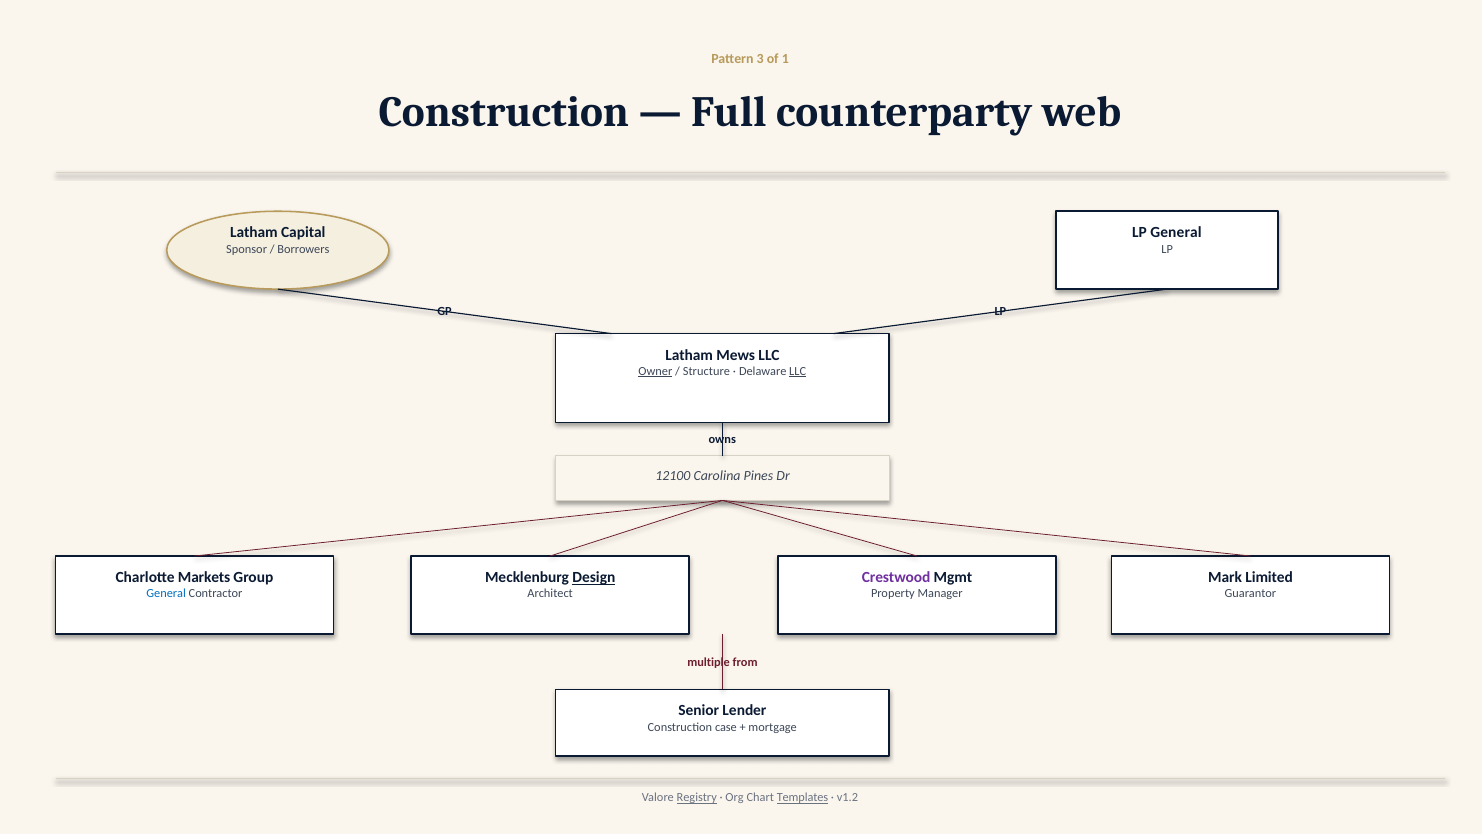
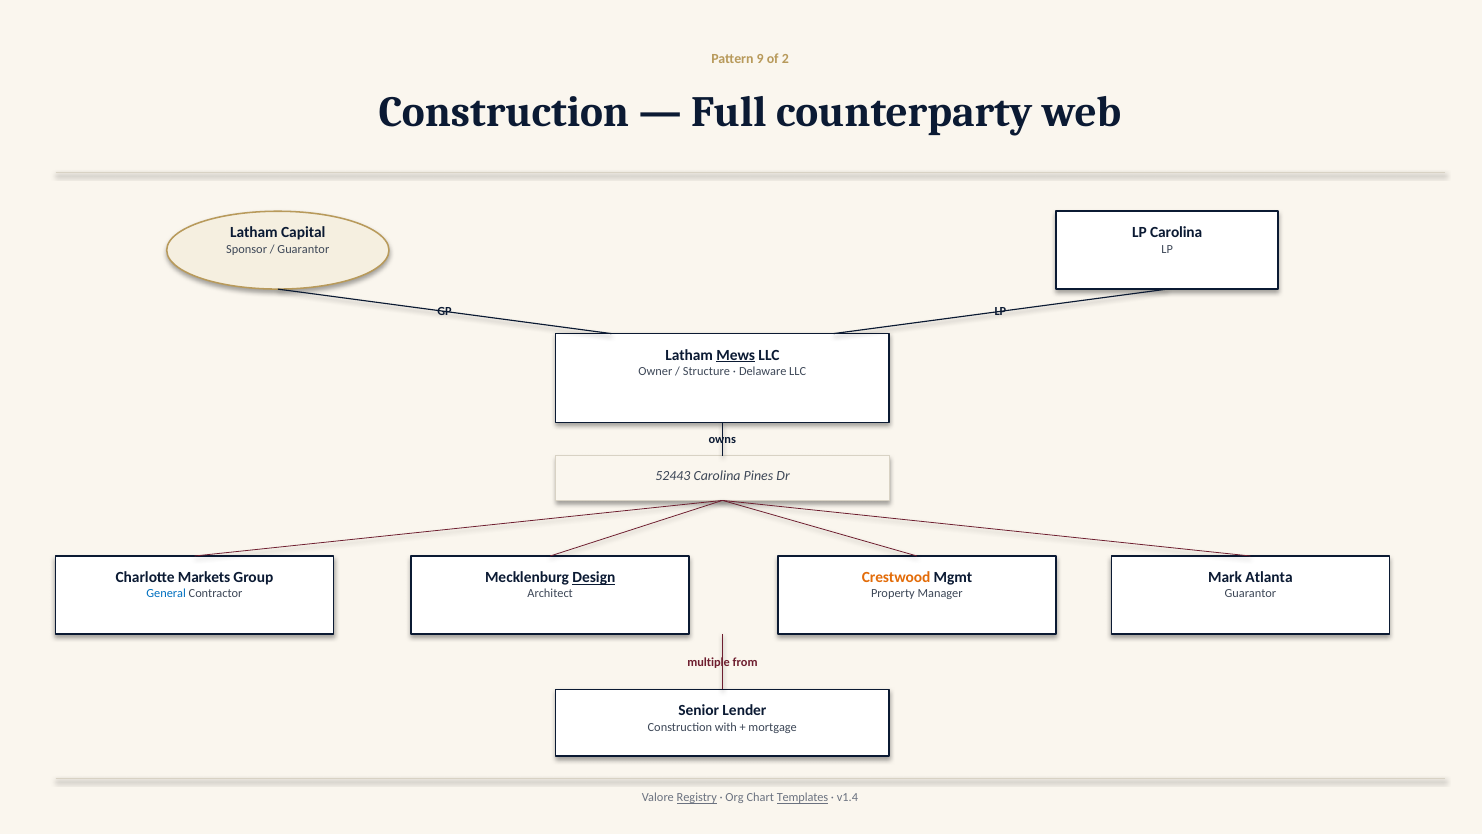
3: 3 -> 9
1: 1 -> 2
LP General: General -> Carolina
Borrowers at (303, 249): Borrowers -> Guarantor
Mews underline: none -> present
Owner underline: present -> none
LLC at (798, 371) underline: present -> none
12100: 12100 -> 52443
Crestwood colour: purple -> orange
Limited: Limited -> Atlanta
case: case -> with
v1.2: v1.2 -> v1.4
